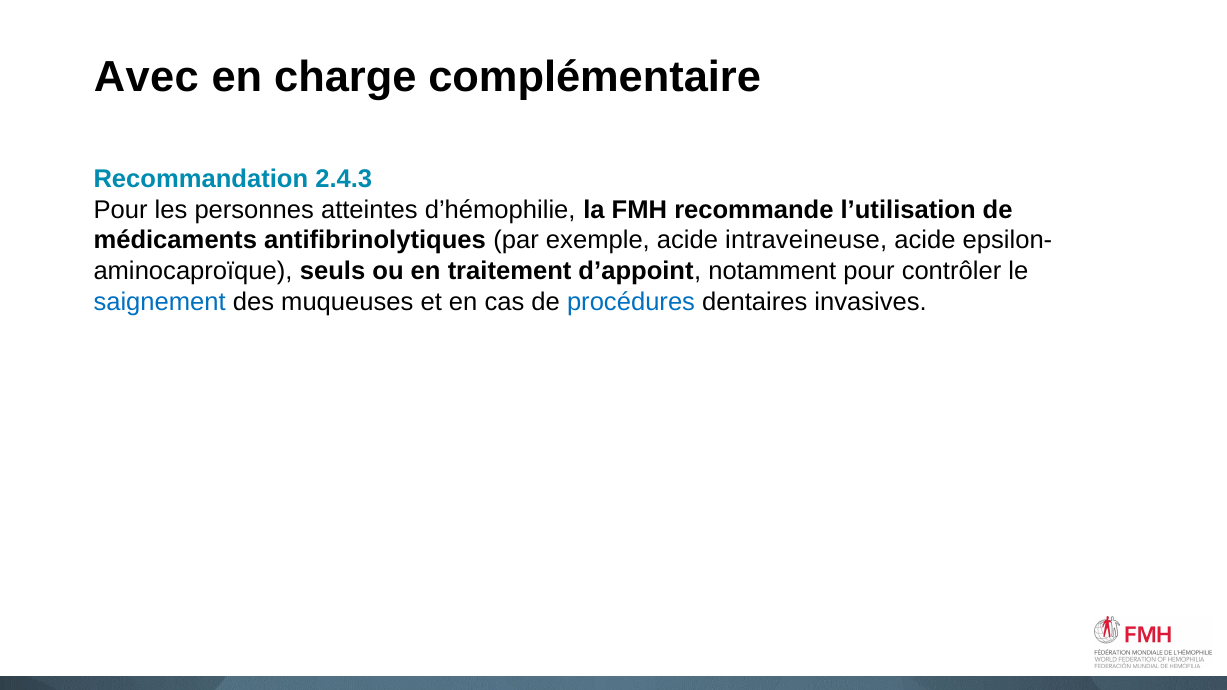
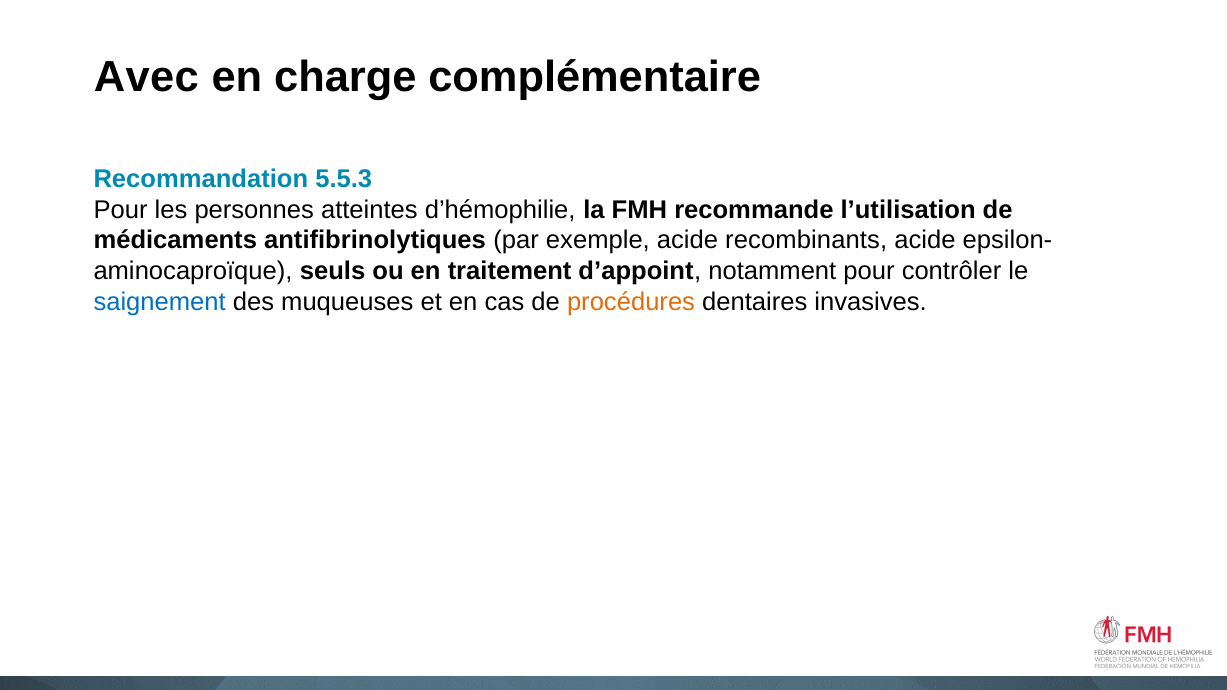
2.4.3: 2.4.3 -> 5.5.3
intraveineuse: intraveineuse -> recombinants
procédures colour: blue -> orange
